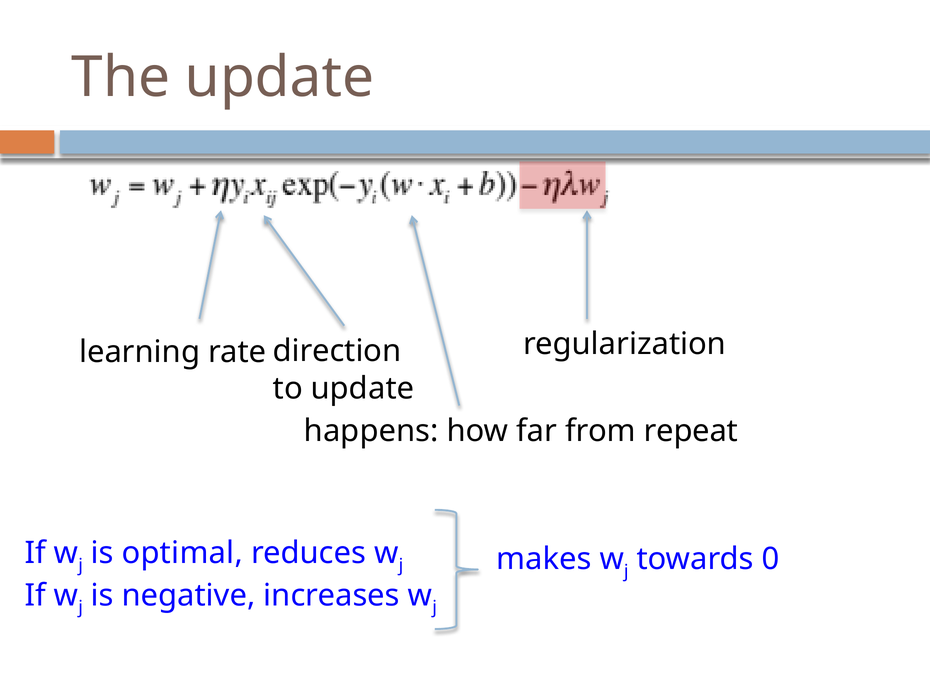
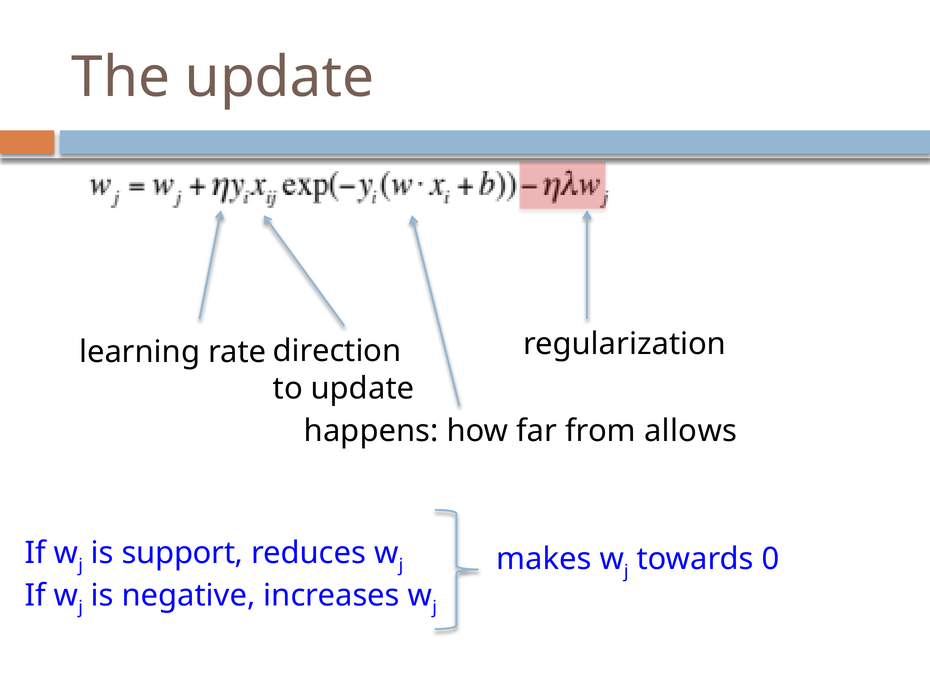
repeat: repeat -> allows
optimal: optimal -> support
